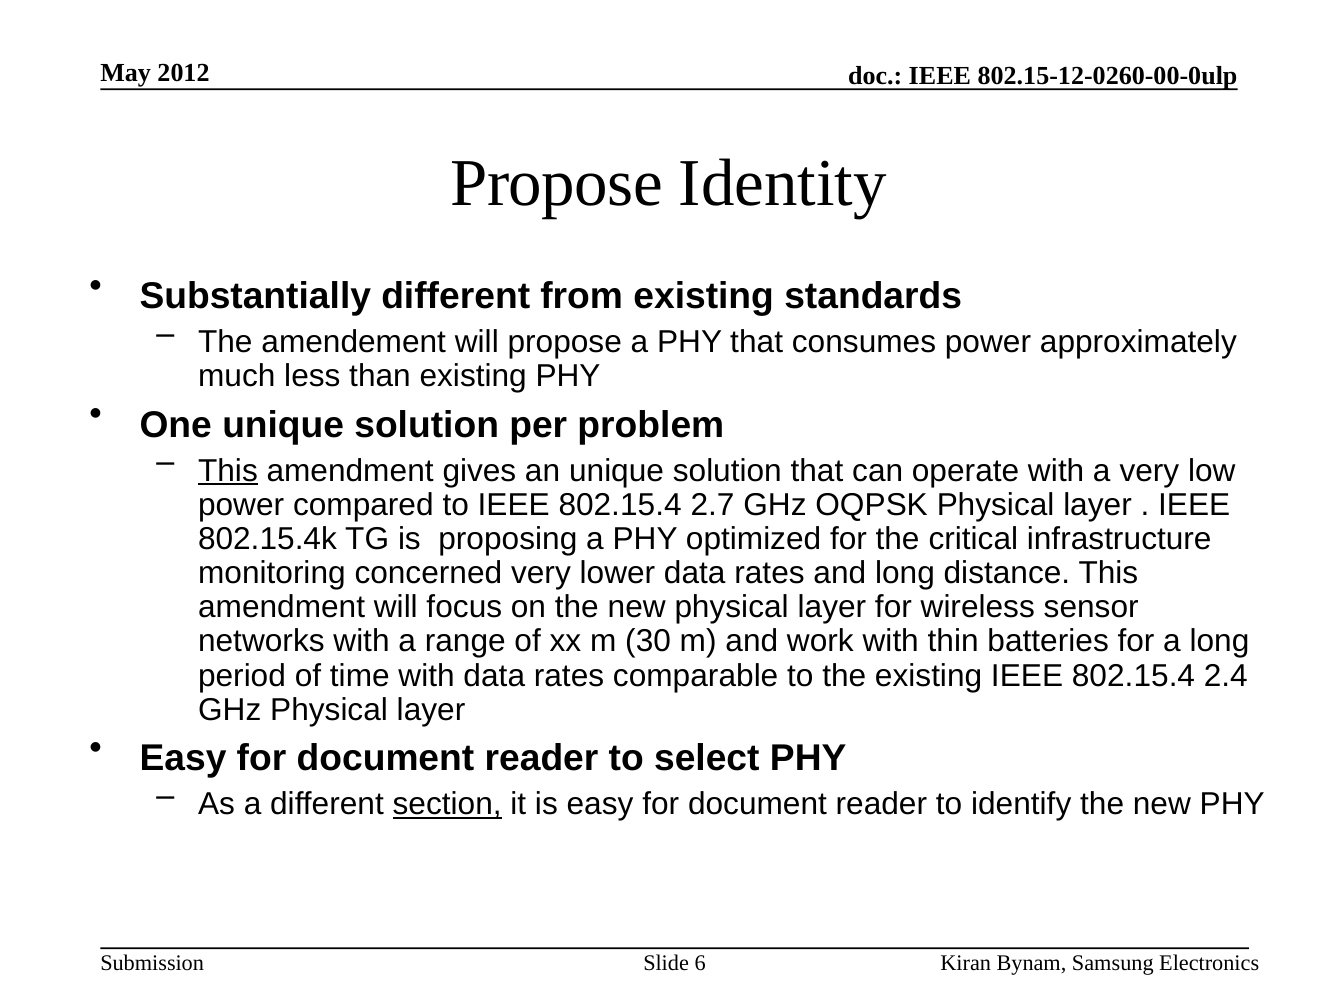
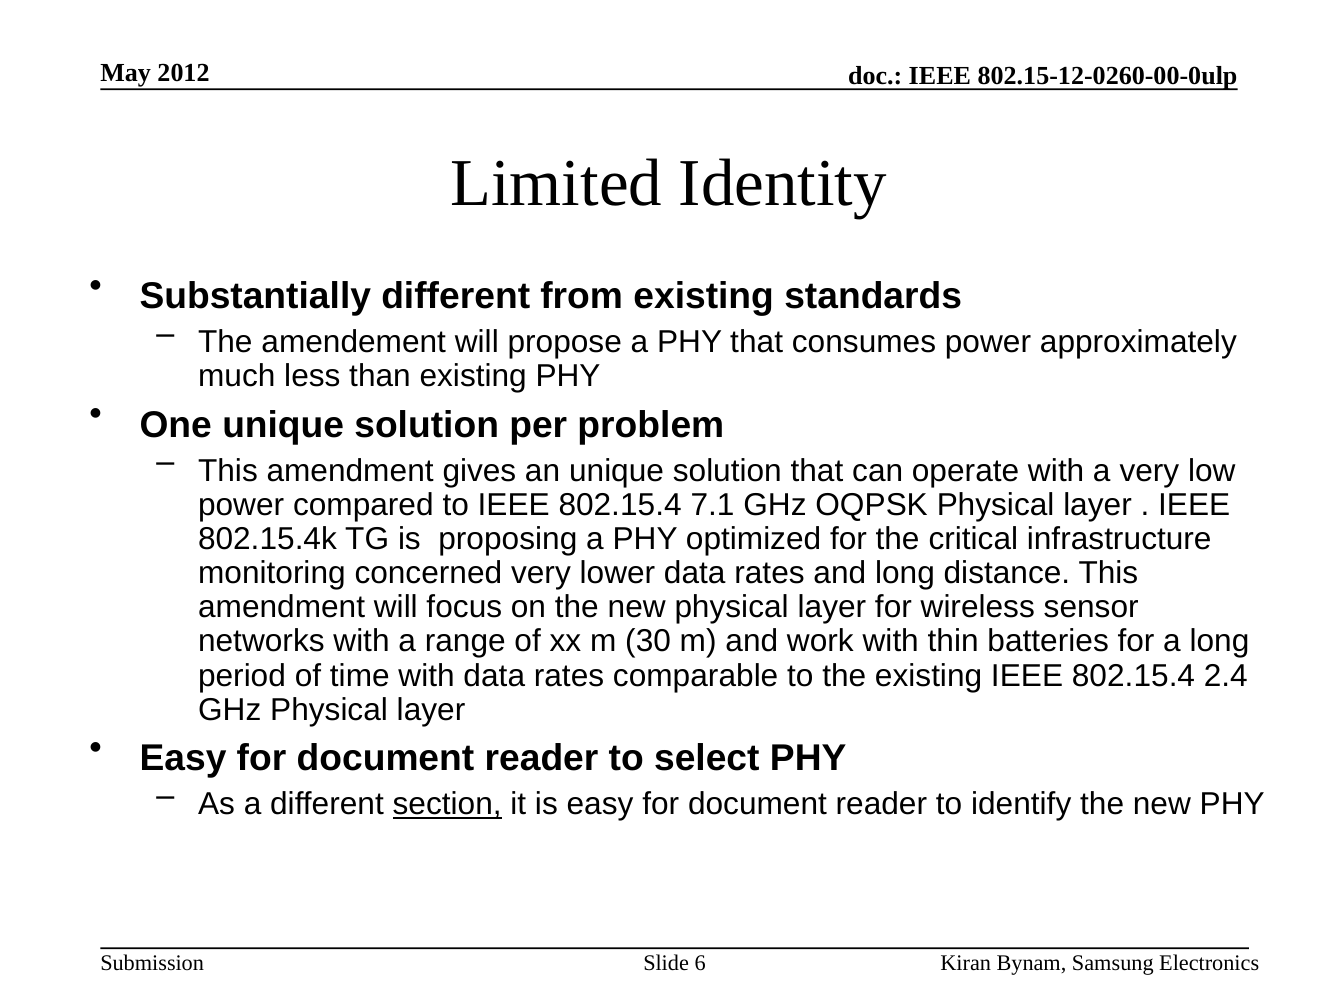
Propose at (557, 183): Propose -> Limited
This at (228, 471) underline: present -> none
2.7: 2.7 -> 7.1
